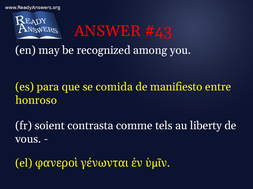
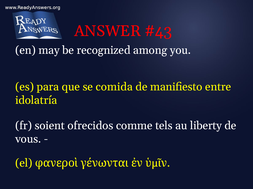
honroso: honroso -> idolatría
contrasta: contrasta -> ofrecidos
